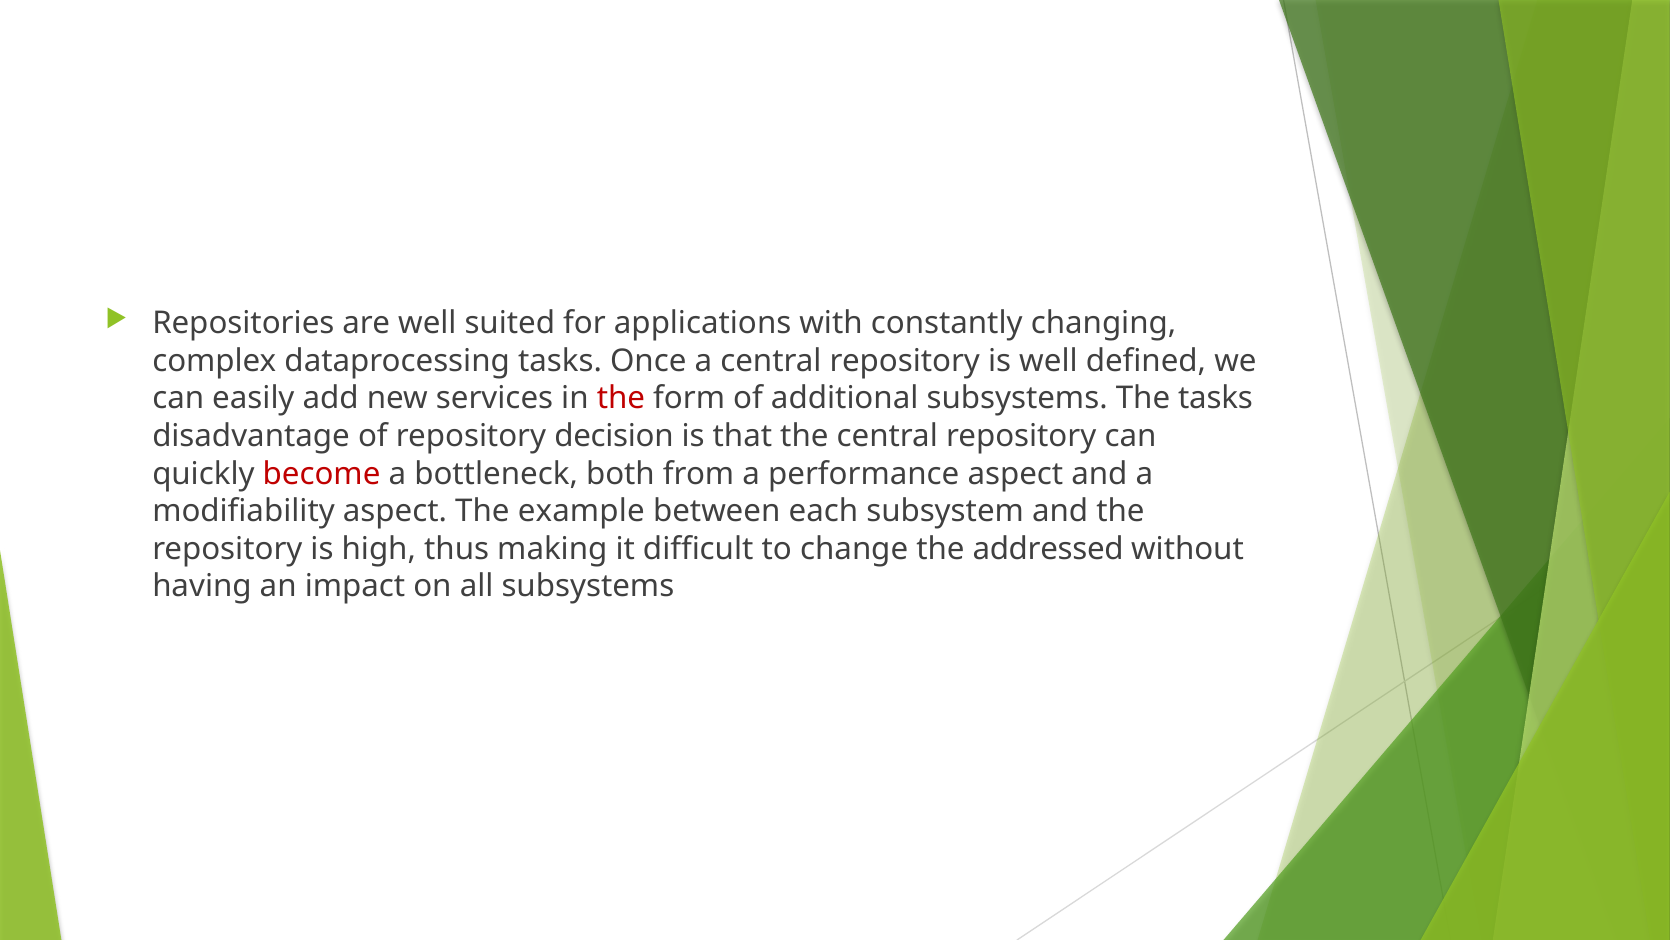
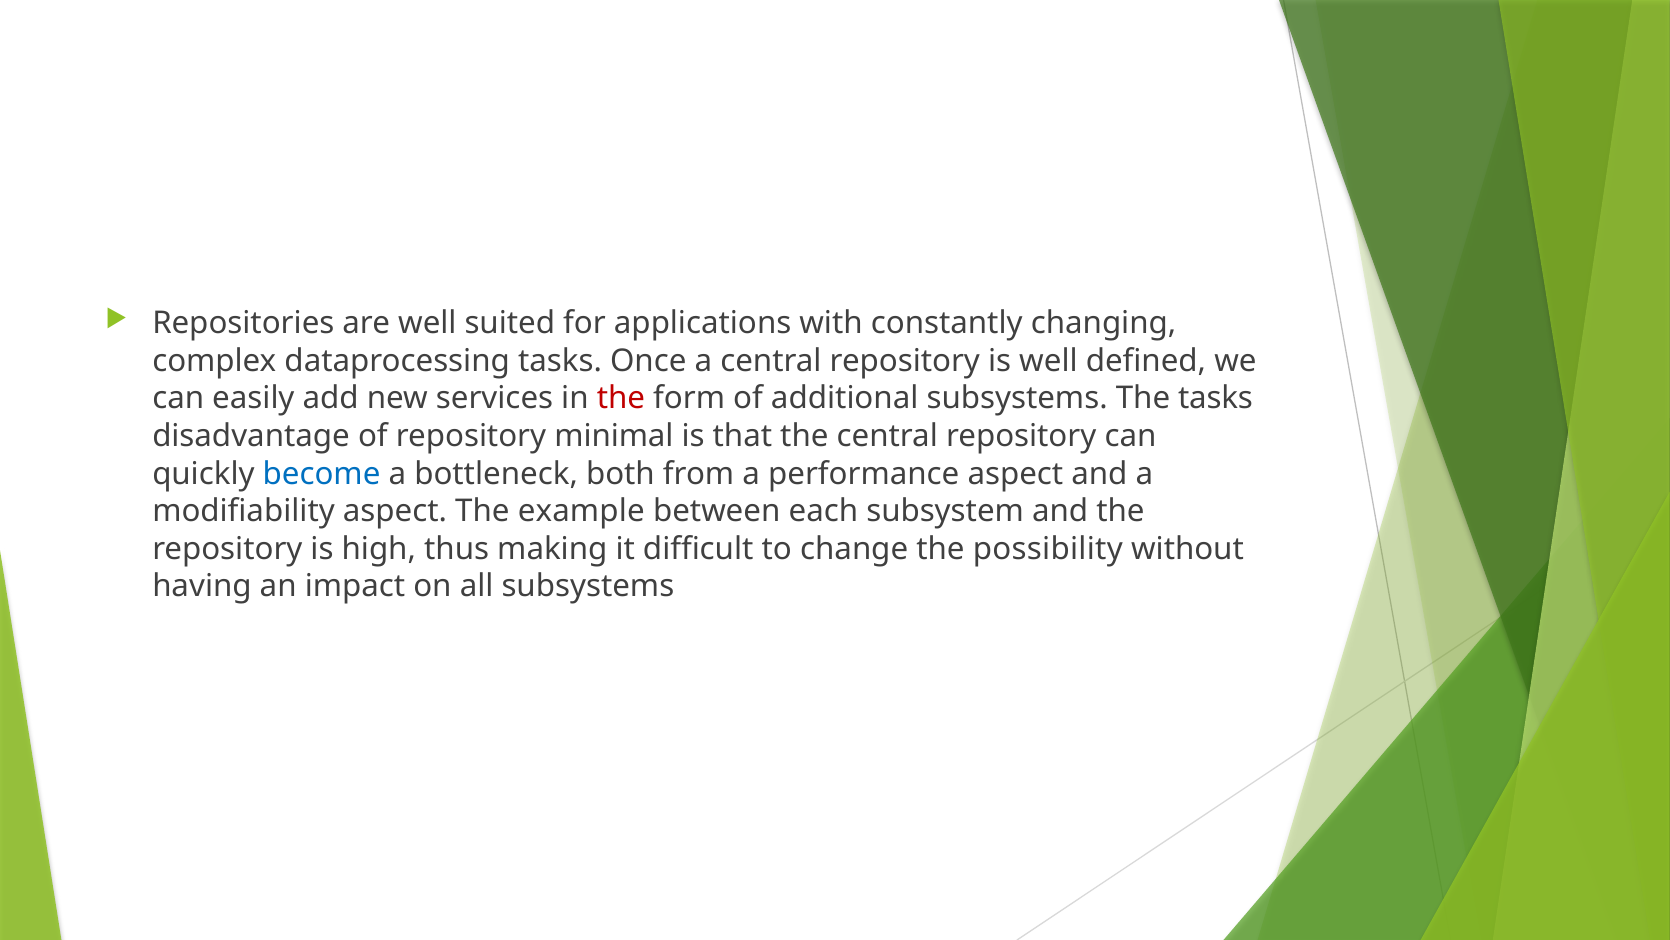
decision: decision -> minimal
become colour: red -> blue
addressed: addressed -> possibility
